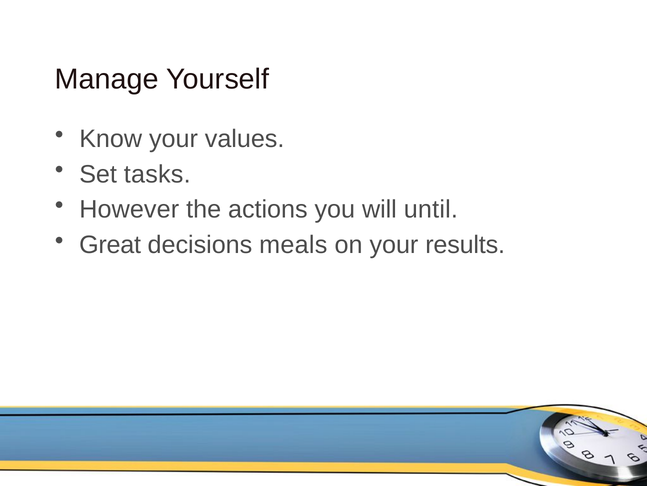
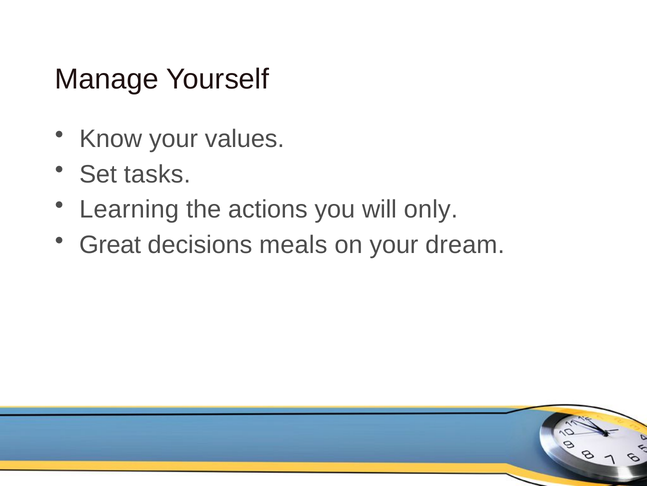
However: However -> Learning
until: until -> only
results: results -> dream
